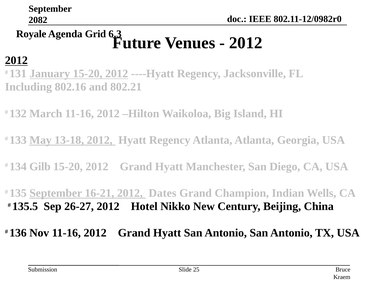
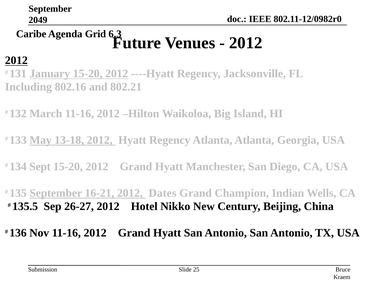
2082: 2082 -> 2049
Royale: Royale -> Caribe
Gilb: Gilb -> Sept
